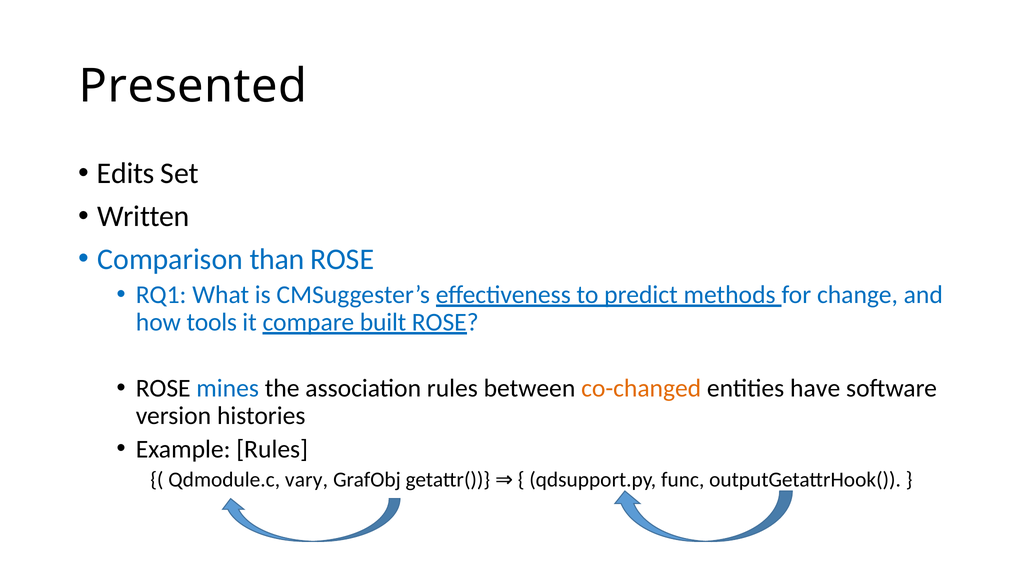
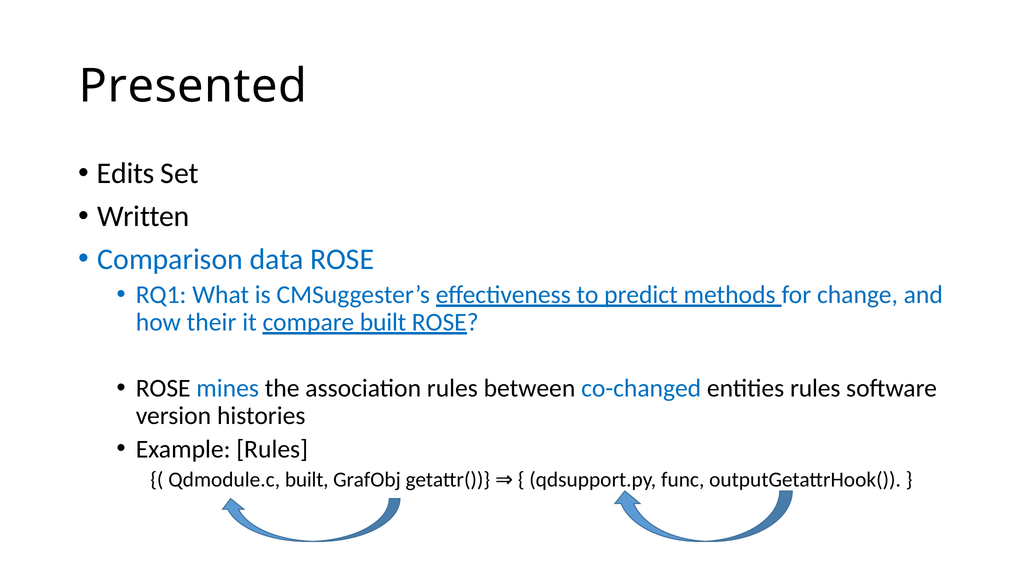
than: than -> data
tools: tools -> their
co-changed colour: orange -> blue
entities have: have -> rules
Qdmodule.c vary: vary -> built
